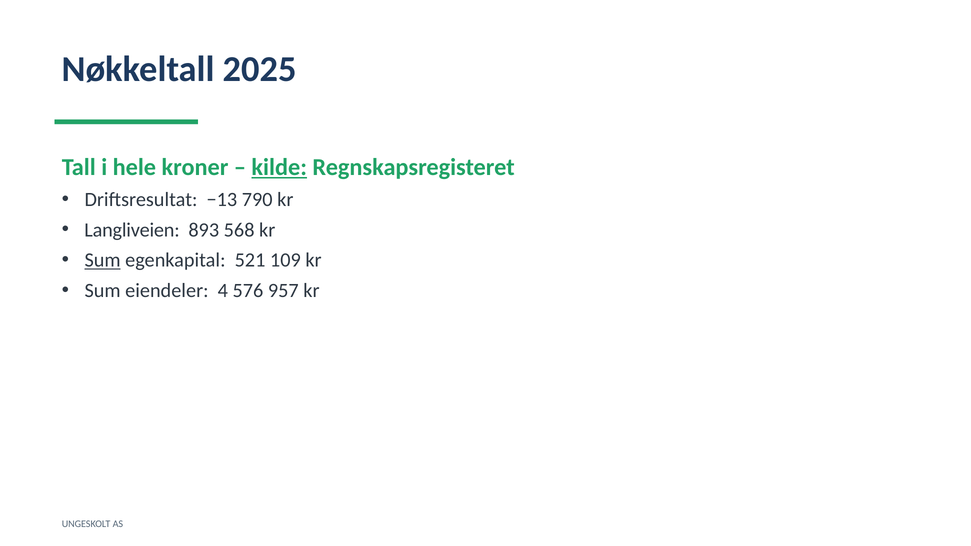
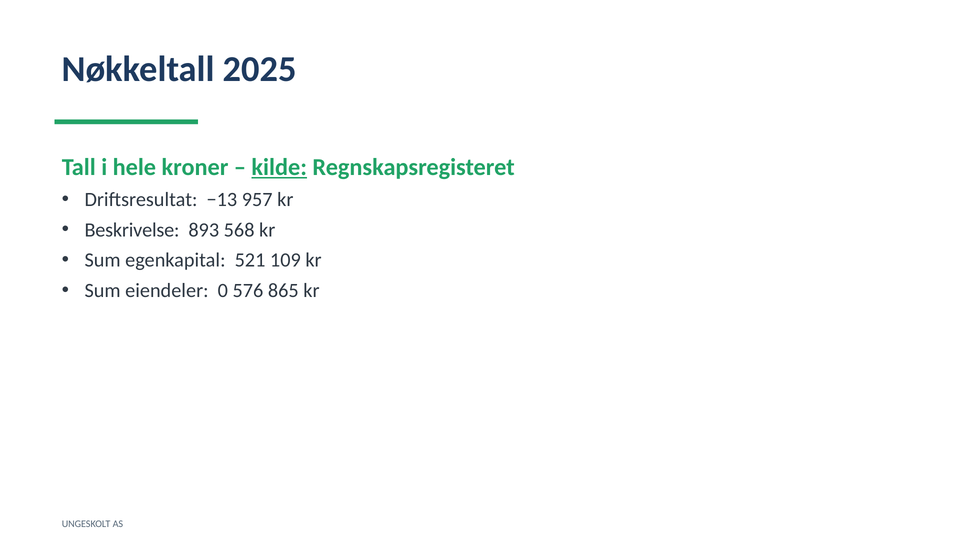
790: 790 -> 957
Langliveien: Langliveien -> Beskrivelse
Sum at (103, 260) underline: present -> none
4: 4 -> 0
957: 957 -> 865
